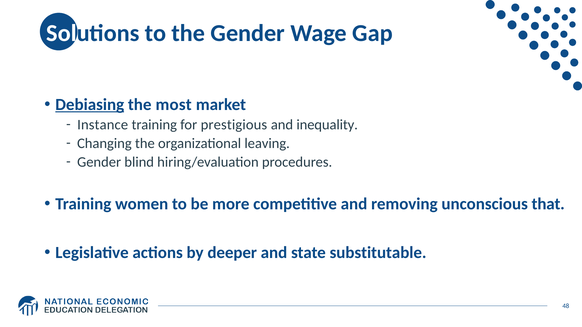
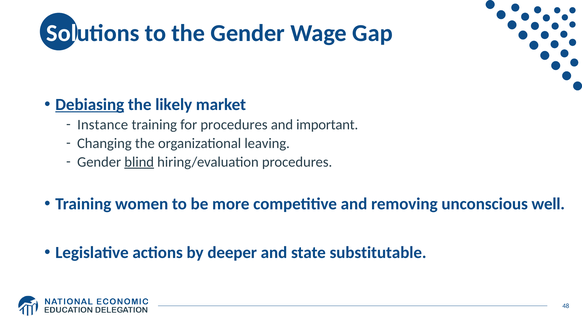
most: most -> likely
for prestigious: prestigious -> procedures
inequality: inequality -> important
blind underline: none -> present
that: that -> well
